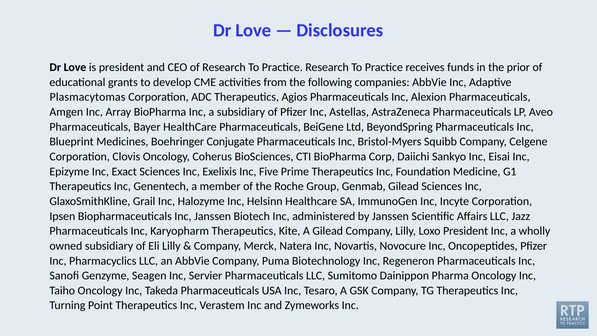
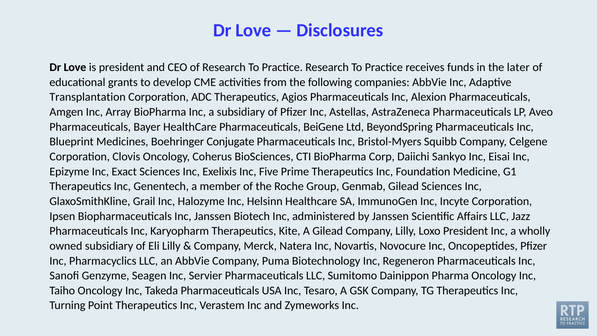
prior: prior -> later
Plasmacytomas: Plasmacytomas -> Transplantation
